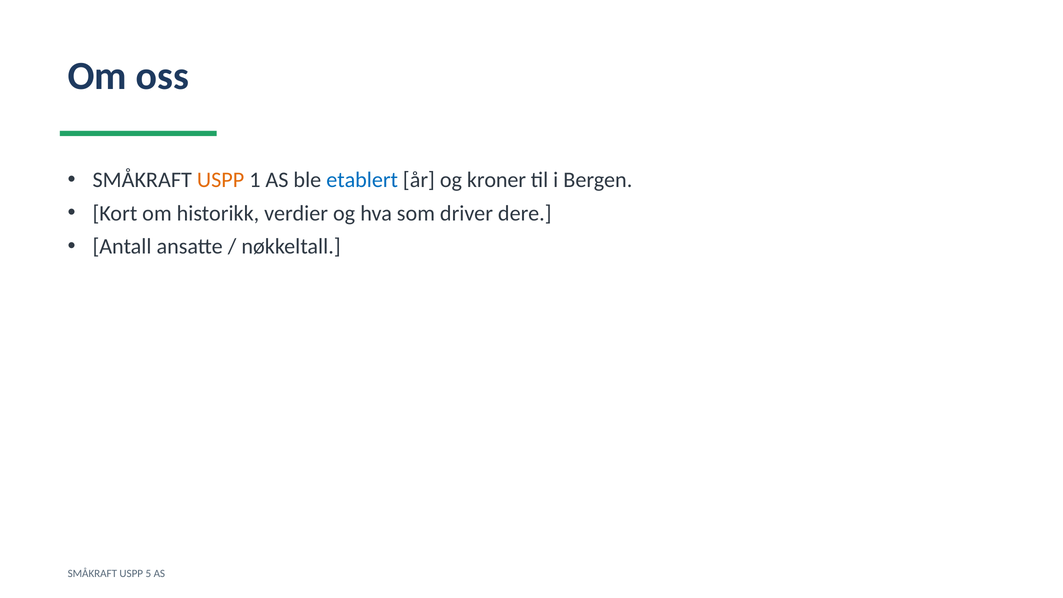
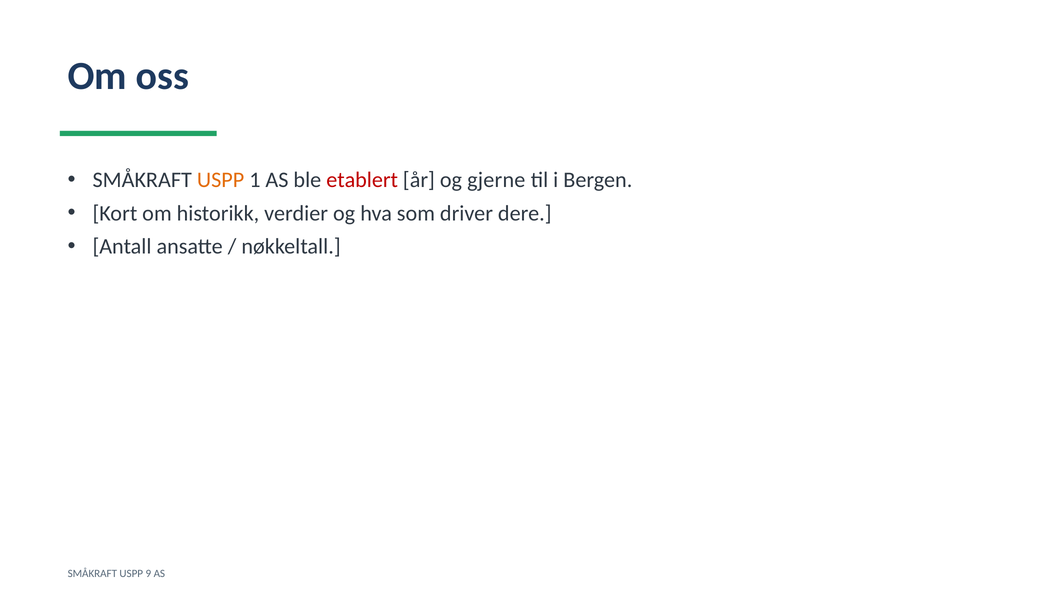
etablert colour: blue -> red
kroner: kroner -> gjerne
5: 5 -> 9
